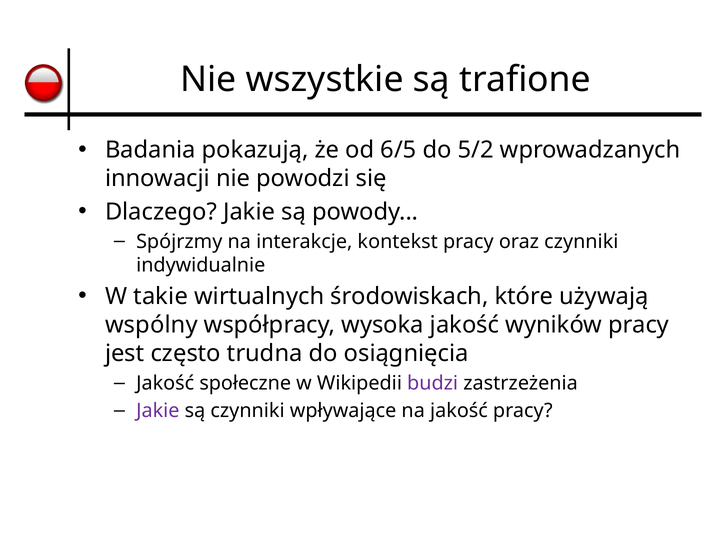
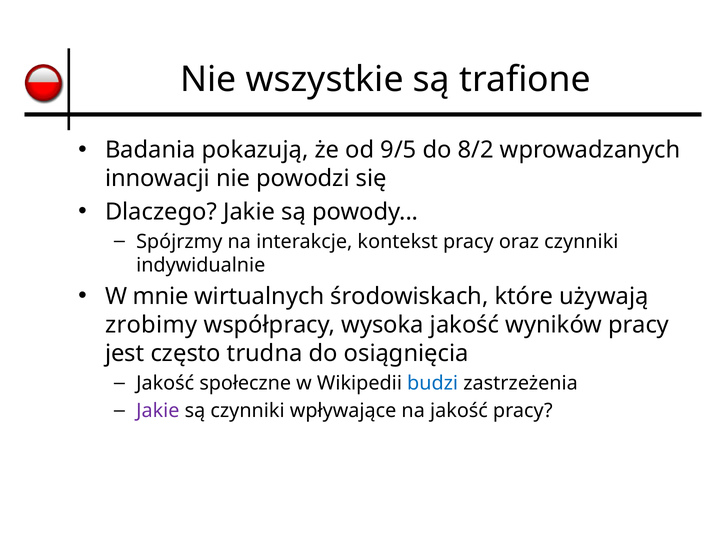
6/5: 6/5 -> 9/5
5/2: 5/2 -> 8/2
takie: takie -> mnie
wspólny: wspólny -> zrobimy
budzi colour: purple -> blue
